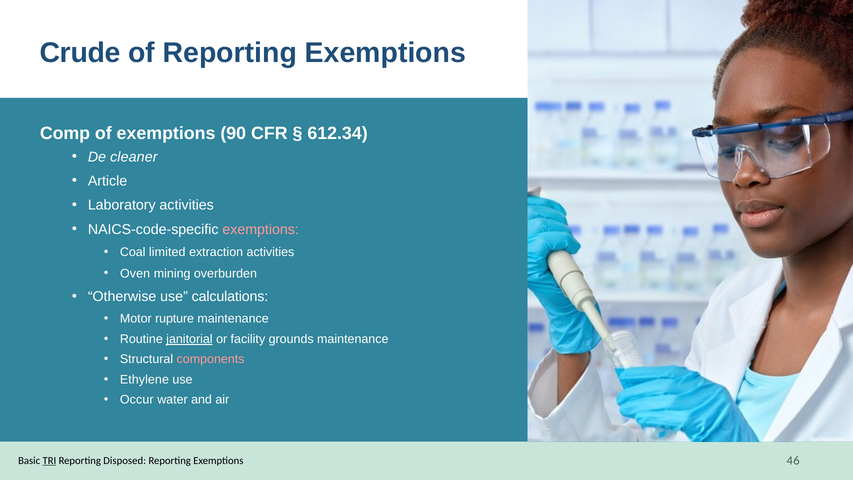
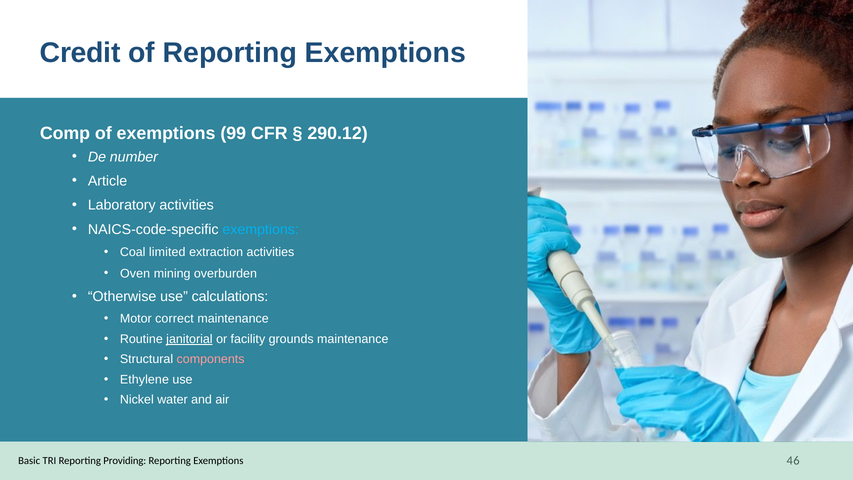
Crude: Crude -> Credit
90: 90 -> 99
612.34: 612.34 -> 290.12
cleaner: cleaner -> number
exemptions at (261, 229) colour: pink -> light blue
rupture: rupture -> correct
Occur: Occur -> Nickel
TRI underline: present -> none
Disposed: Disposed -> Providing
